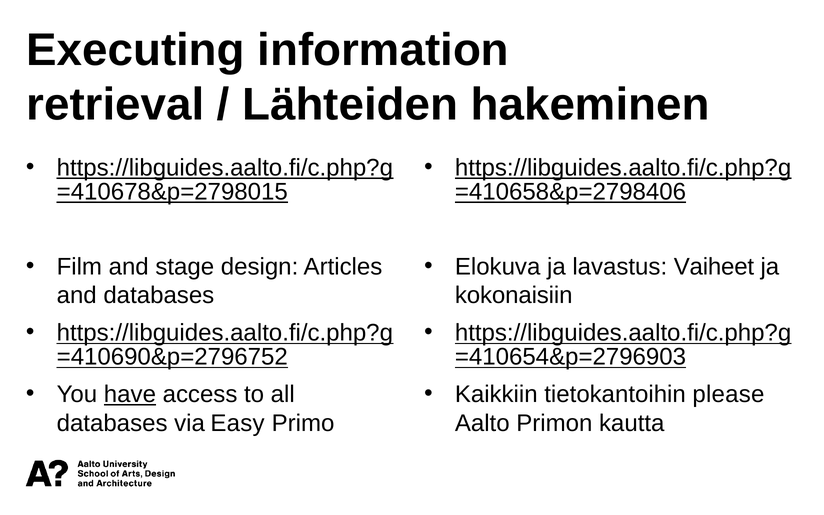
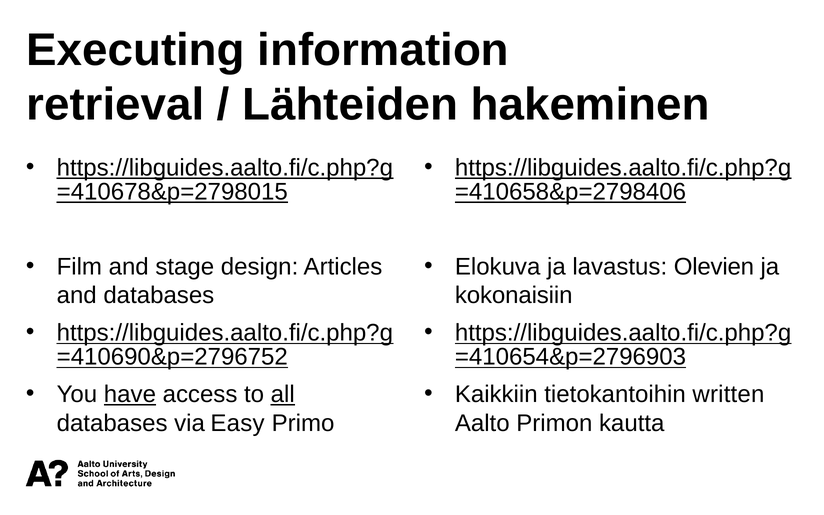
Vaiheet: Vaiheet -> Olevien
all underline: none -> present
please: please -> written
